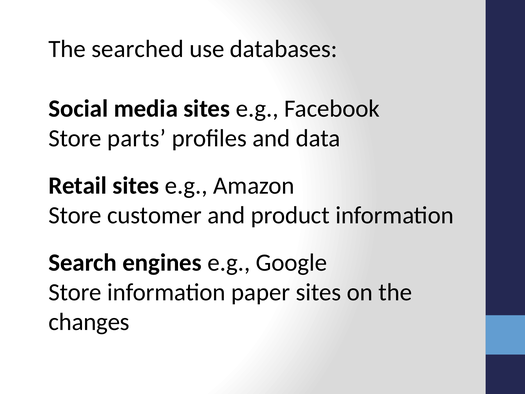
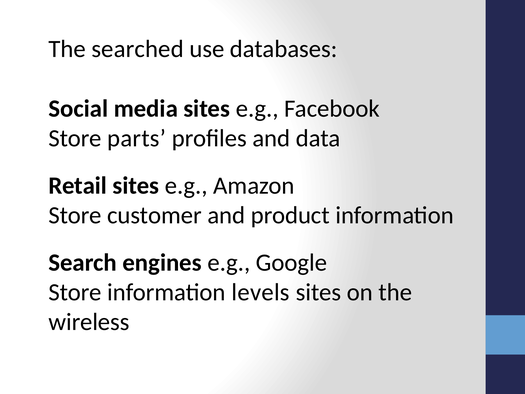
paper: paper -> levels
changes: changes -> wireless
